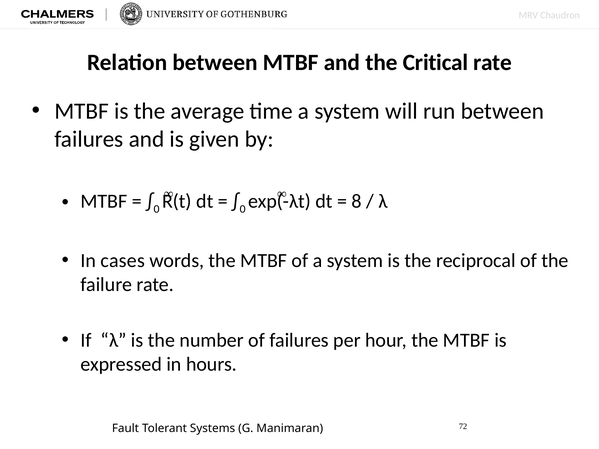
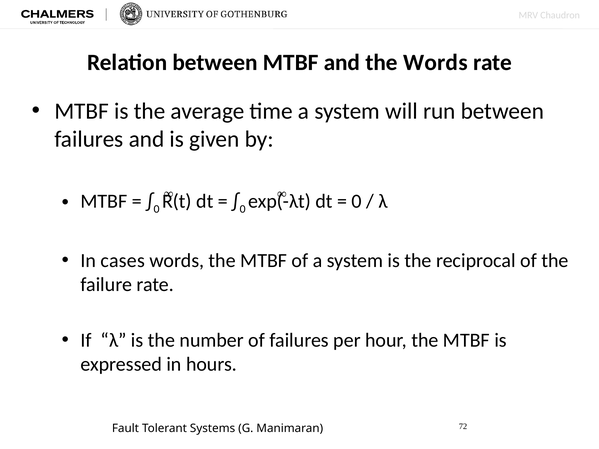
the Critical: Critical -> Words
8 at (357, 202): 8 -> 0
